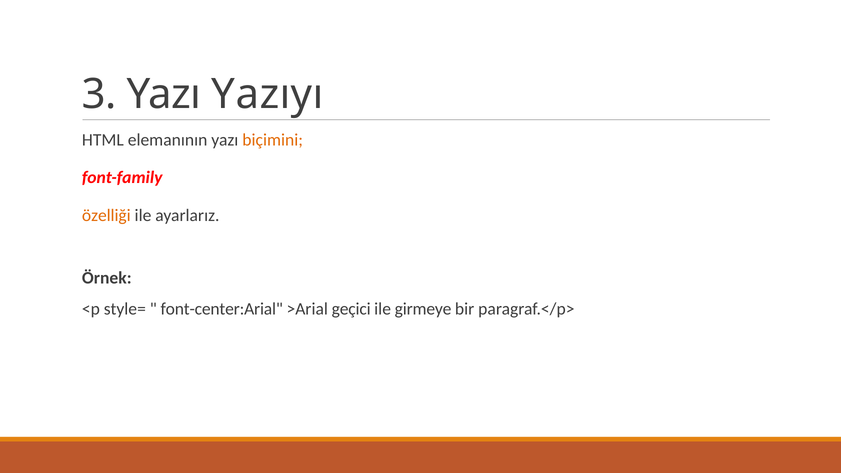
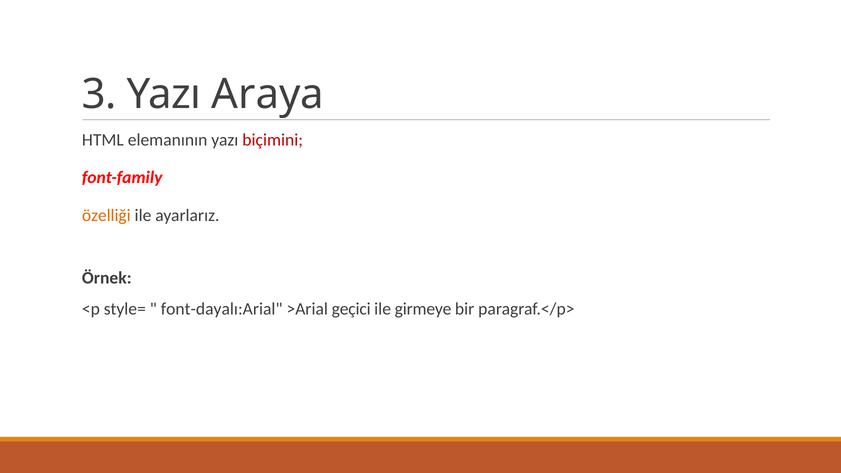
Yazıyı: Yazıyı -> Araya
biçimini colour: orange -> red
font-center:Arial: font-center:Arial -> font-dayalı:Arial
